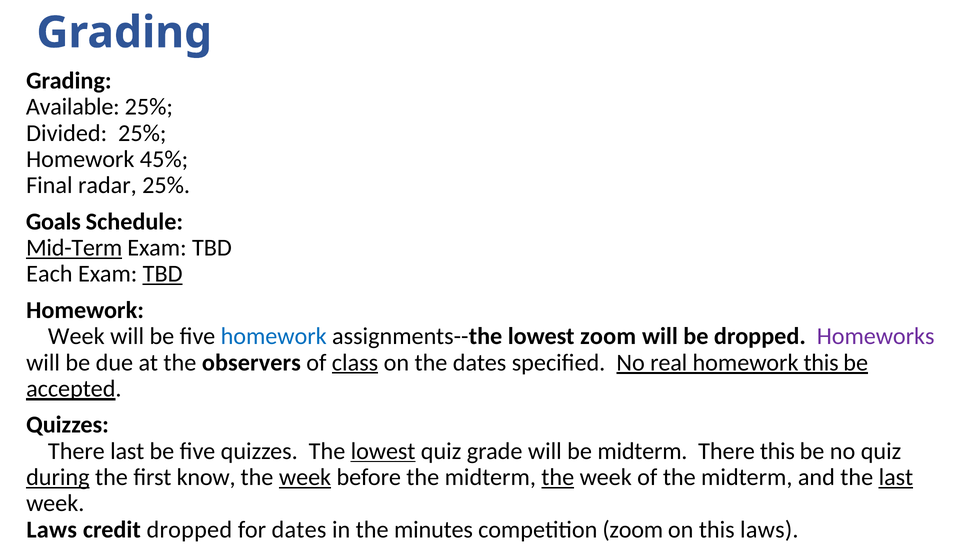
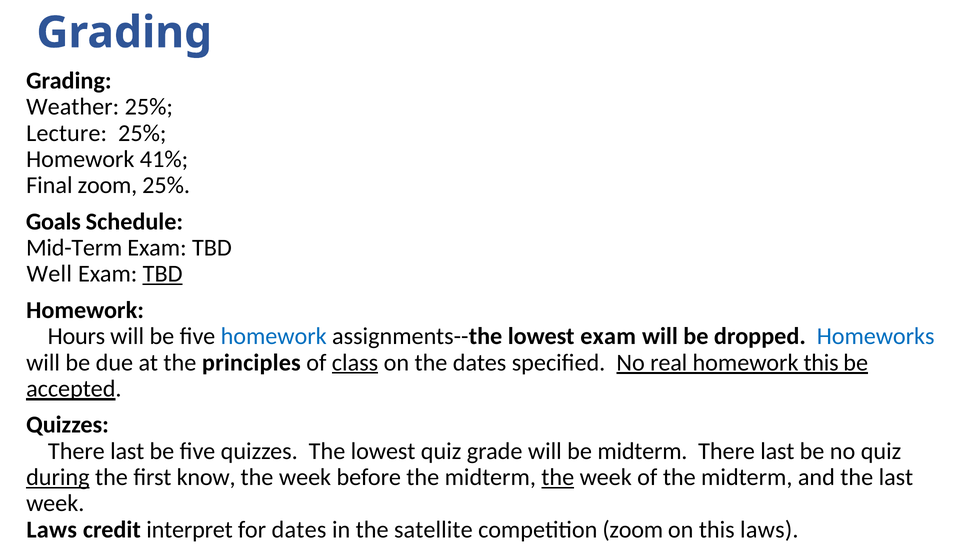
Available: Available -> Weather
Divided: Divided -> Lecture
45%: 45% -> 41%
Final radar: radar -> zoom
Mid-Term underline: present -> none
Each: Each -> Well
Week at (76, 336): Week -> Hours
lowest zoom: zoom -> exam
Homeworks colour: purple -> blue
observers: observers -> principles
lowest at (383, 451) underline: present -> none
this at (777, 451): this -> last
week at (305, 477) underline: present -> none
last at (896, 477) underline: present -> none
credit dropped: dropped -> interpret
minutes: minutes -> satellite
